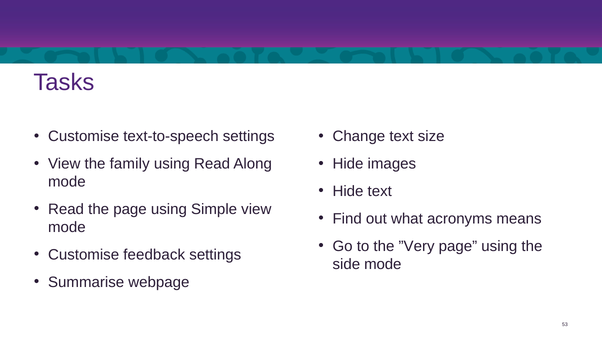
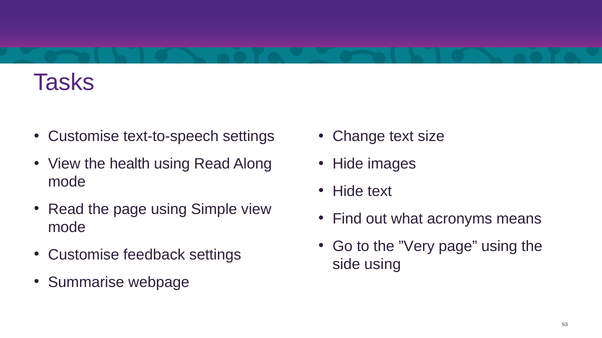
family: family -> health
side mode: mode -> using
